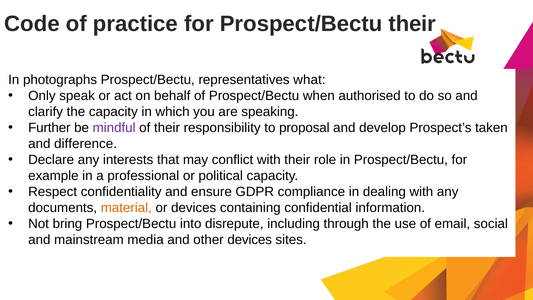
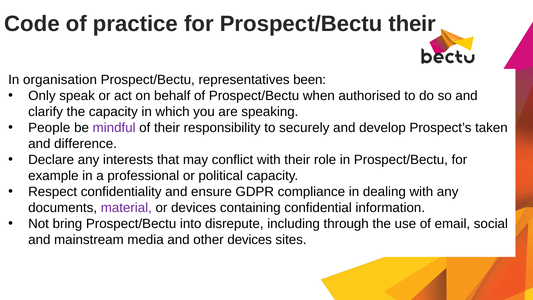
photographs: photographs -> organisation
what: what -> been
Further: Further -> People
proposal: proposal -> securely
material colour: orange -> purple
